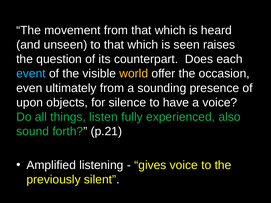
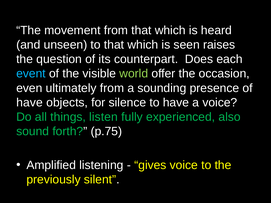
world colour: yellow -> light green
upon at (30, 103): upon -> have
p.21: p.21 -> p.75
